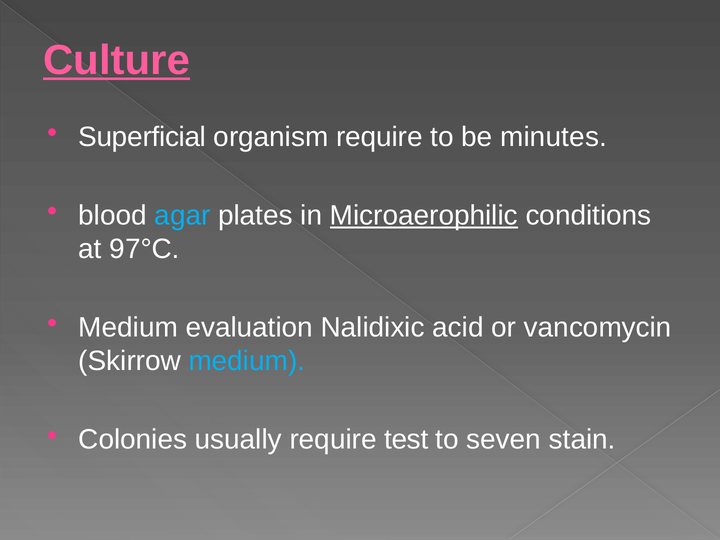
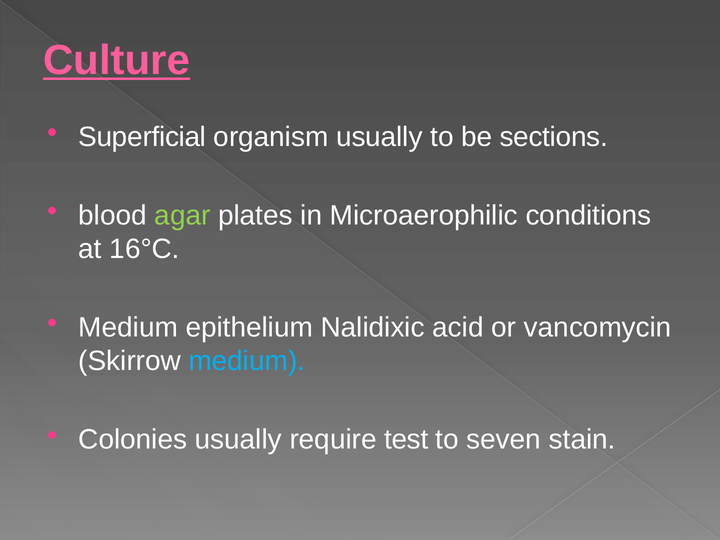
organism require: require -> usually
minutes: minutes -> sections
agar colour: light blue -> light green
Microaerophilic underline: present -> none
97°C: 97°C -> 16°C
evaluation: evaluation -> epithelium
